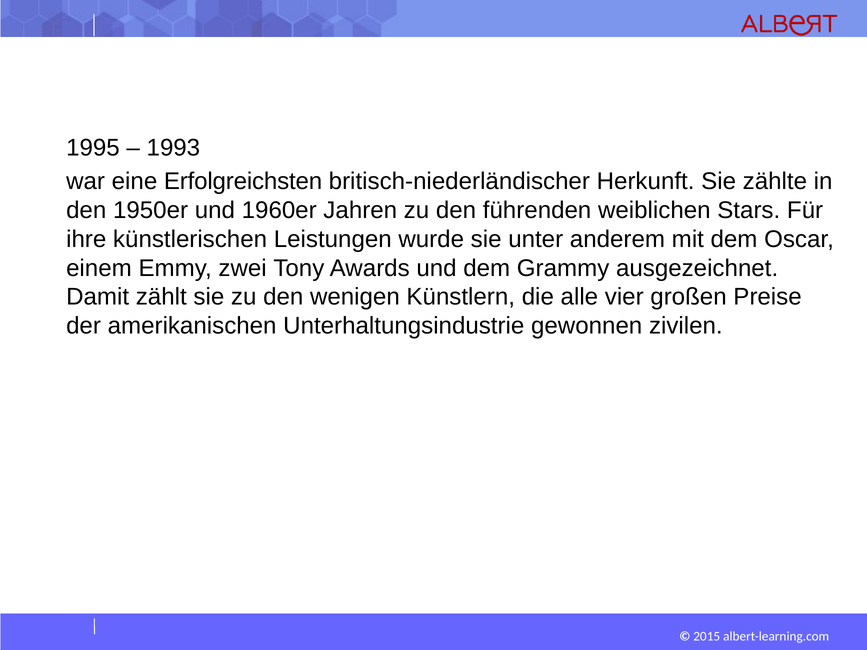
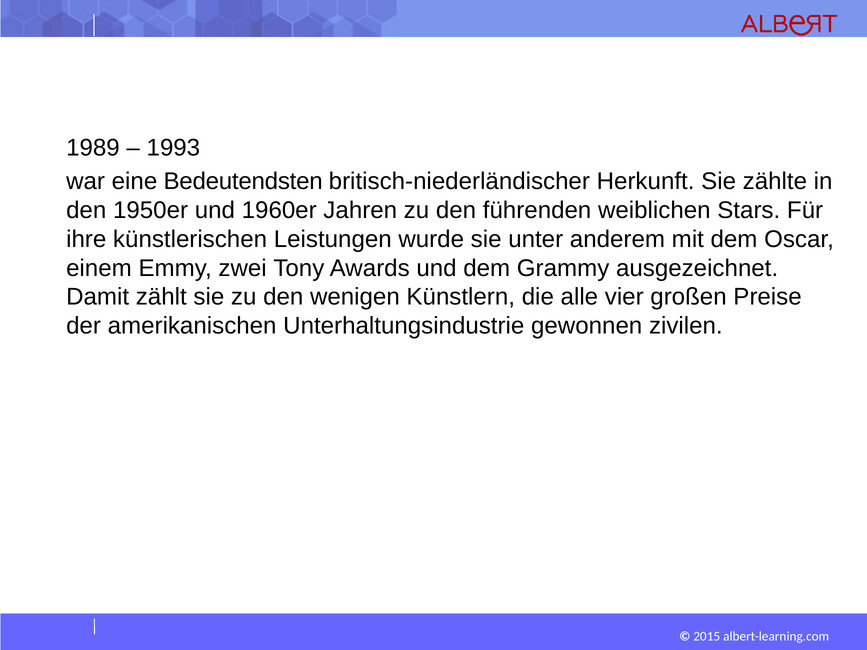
1995: 1995 -> 1989
Erfolgreichsten: Erfolgreichsten -> Bedeutendsten
